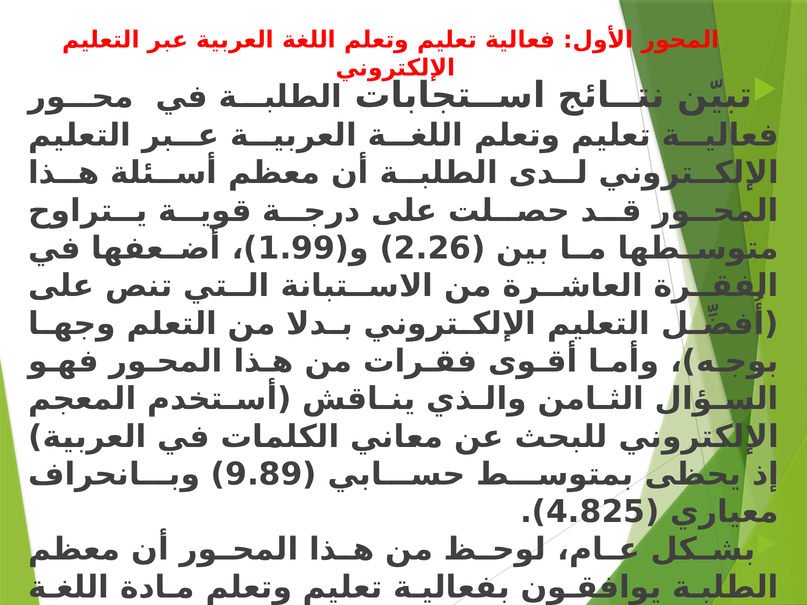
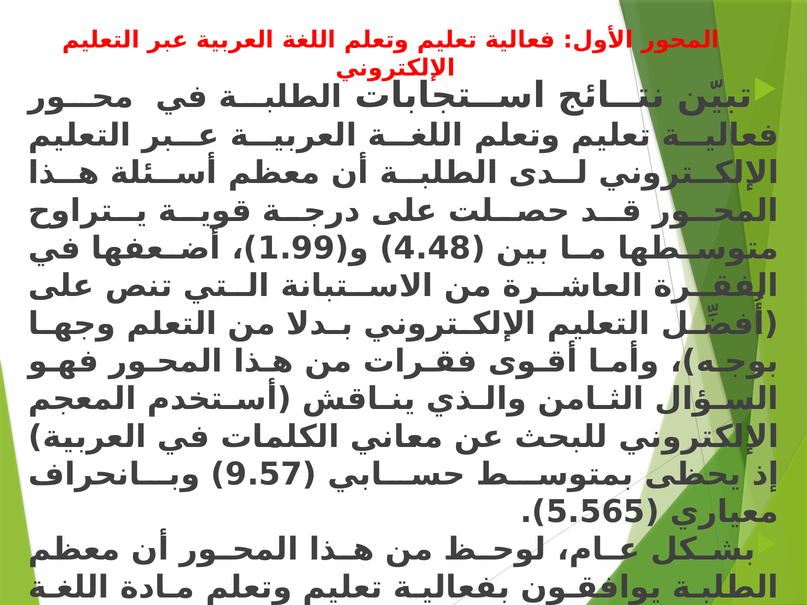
2.26: 2.26 -> 4.48
9.89: 9.89 -> 9.57
4.825: 4.825 -> 5.565
